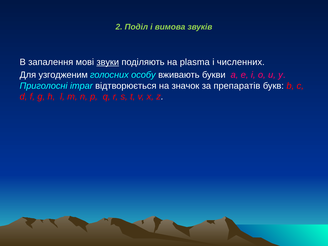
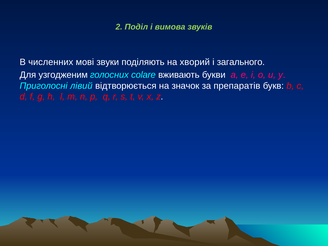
запалення: запалення -> численних
звуки underline: present -> none
plasma: plasma -> хворий
численних: численних -> загального
особу: особу -> colare
impar: impar -> лівий
